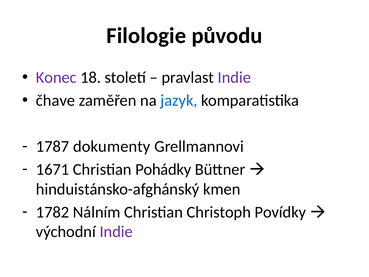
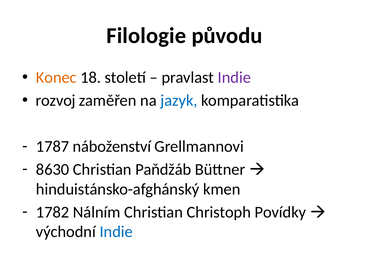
Konec colour: purple -> orange
čhave: čhave -> rozvoj
dokumenty: dokumenty -> náboženství
1671: 1671 -> 8630
Pohádky: Pohádky -> Paňdžáb
Indie at (116, 232) colour: purple -> blue
